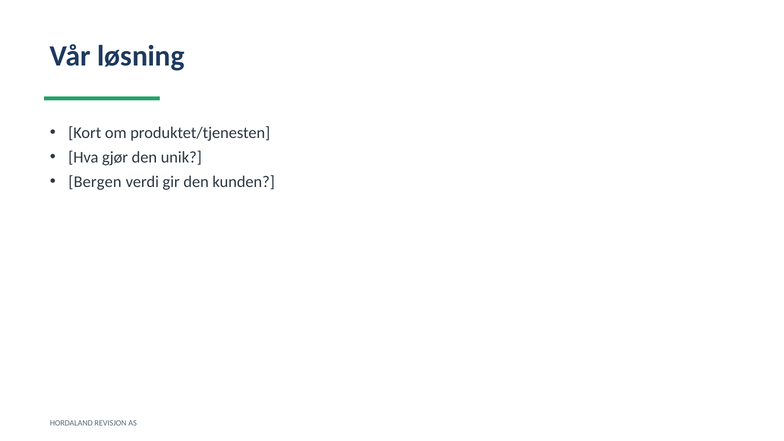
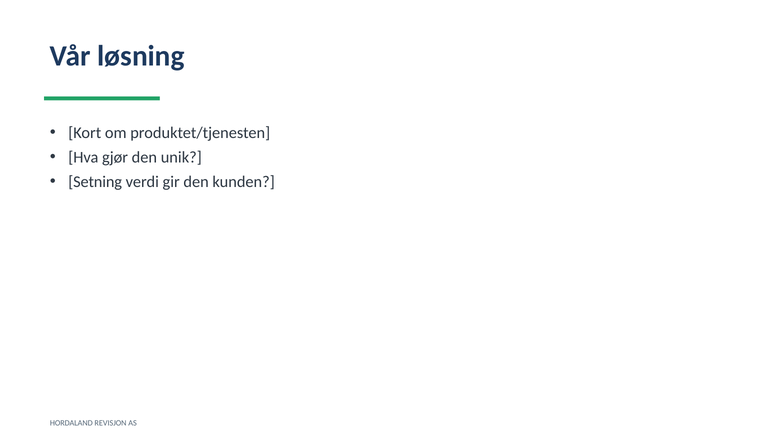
Bergen: Bergen -> Setning
